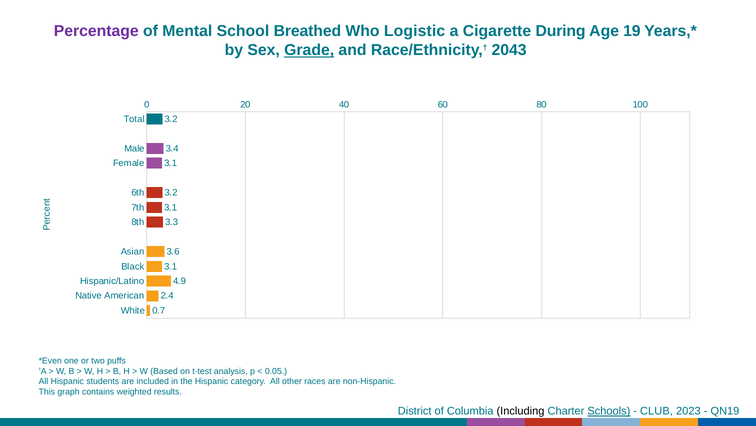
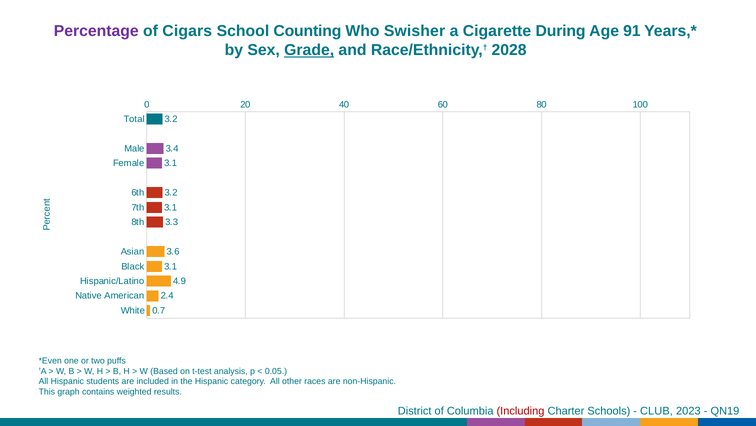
Mental: Mental -> Cigars
Breathed: Breathed -> Counting
Logistic: Logistic -> Swisher
19: 19 -> 91
2043: 2043 -> 2028
Including colour: black -> red
Schools underline: present -> none
